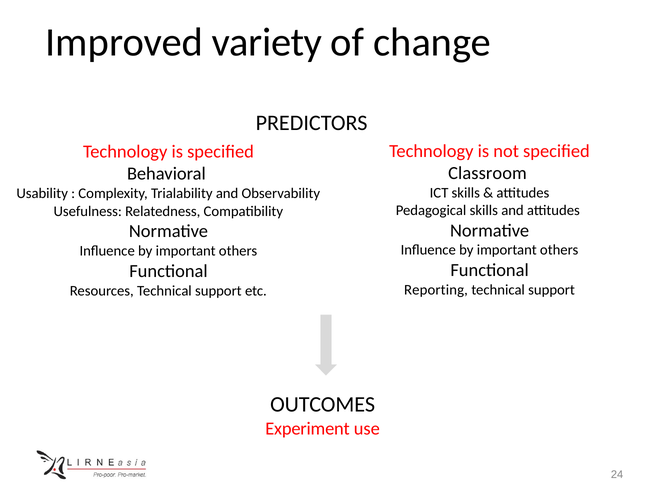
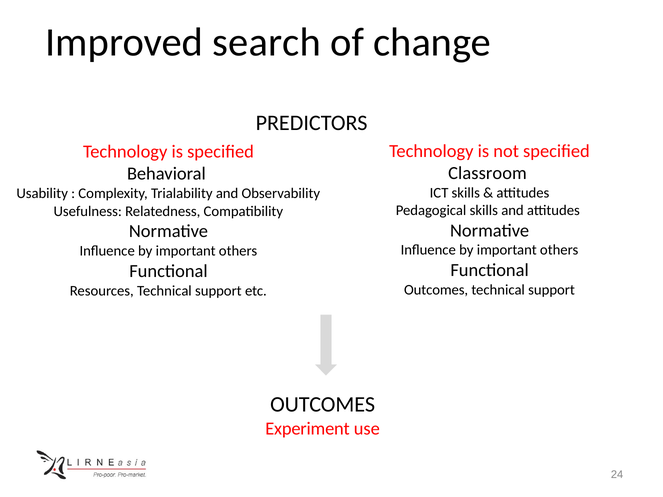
variety: variety -> search
Reporting at (436, 290): Reporting -> Outcomes
